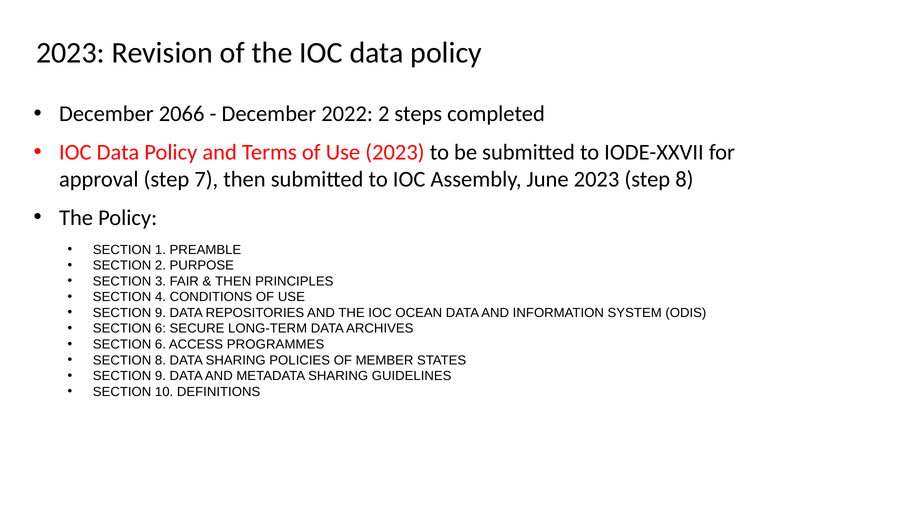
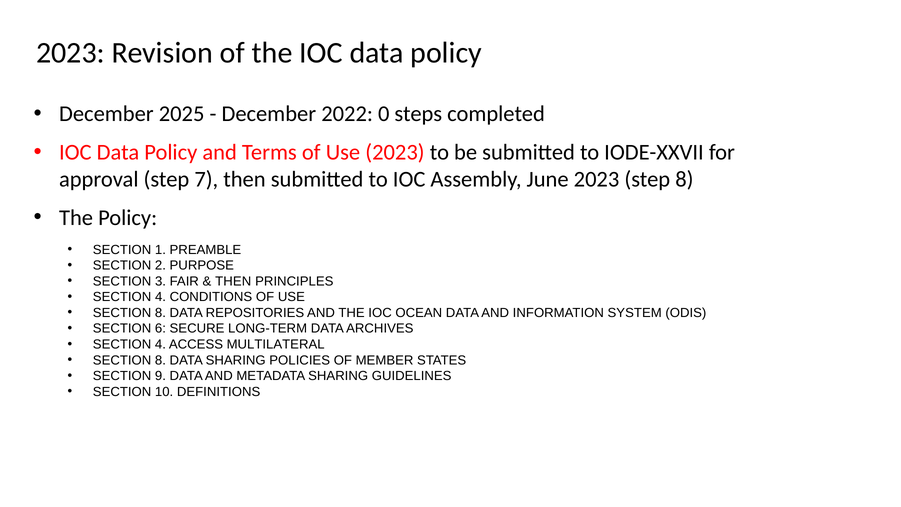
2066: 2066 -> 2025
2022 2: 2 -> 0
9 at (160, 313): 9 -> 8
6 at (160, 344): 6 -> 4
PROGRAMMES: PROGRAMMES -> MULTILATERAL
